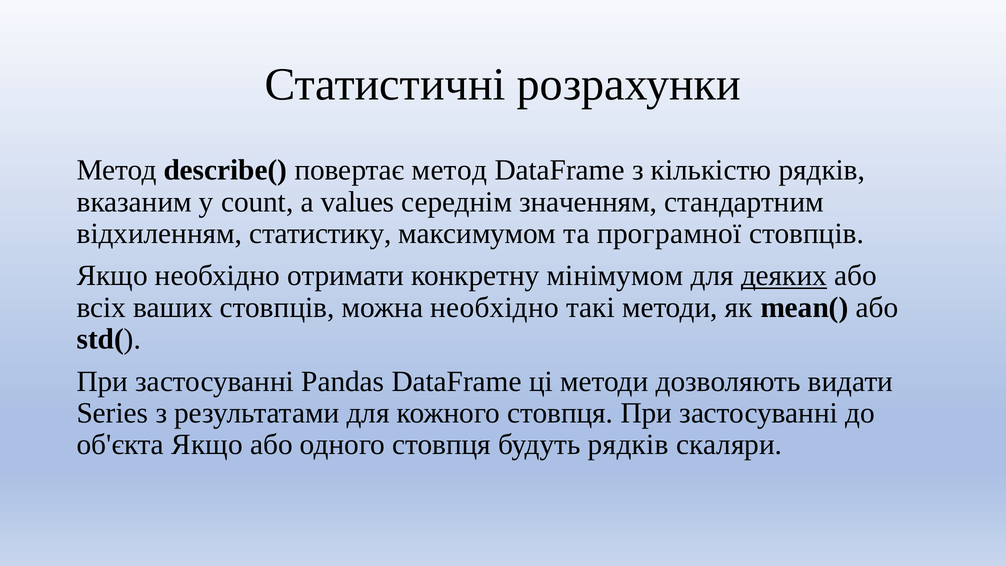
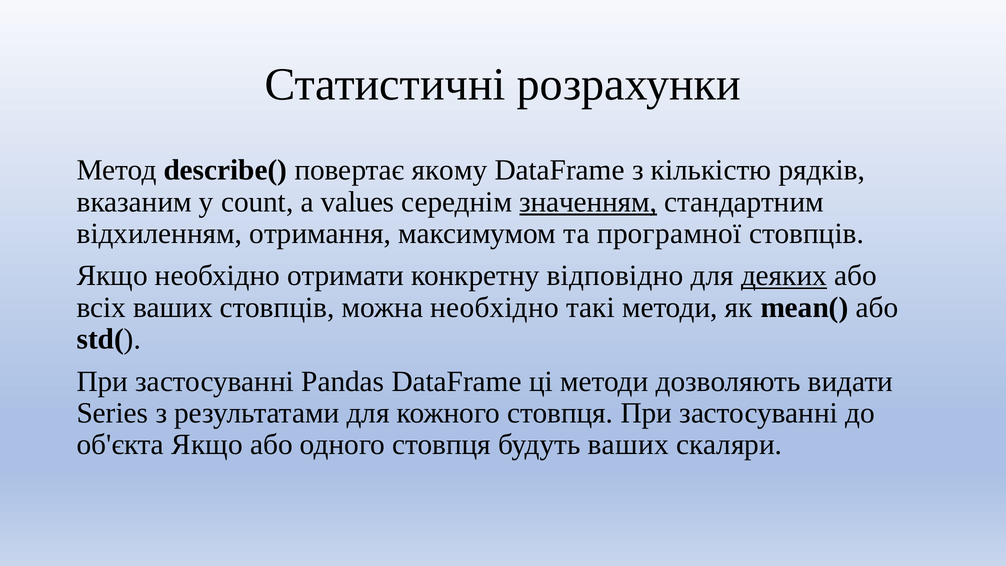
повертає метод: метод -> якому
значенням underline: none -> present
статистику: статистику -> отримання
мінімумом: мінімумом -> відповідно
будуть рядків: рядків -> ваших
